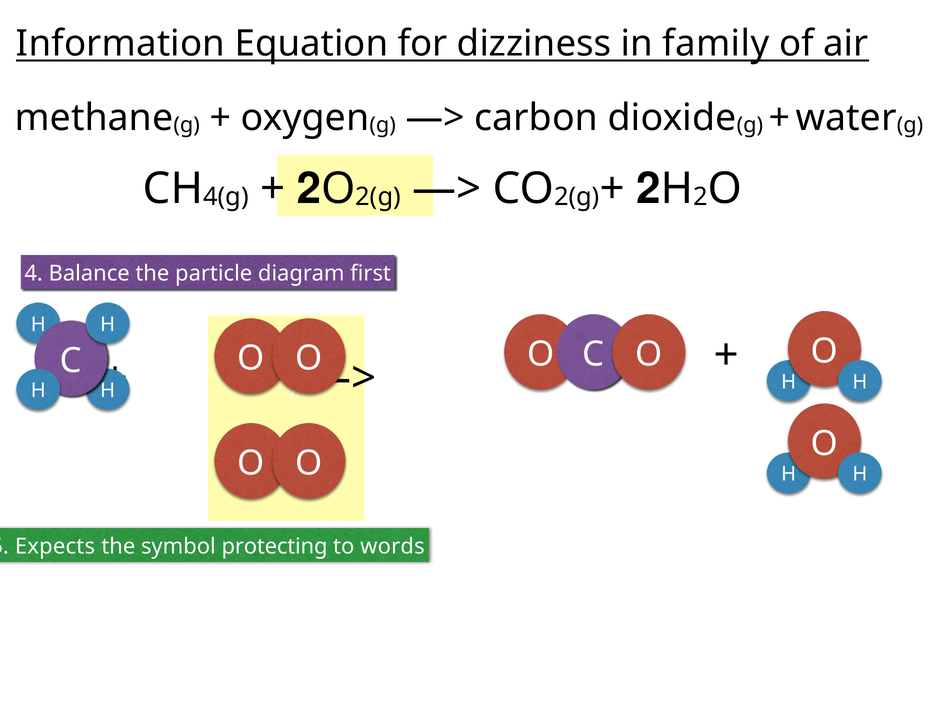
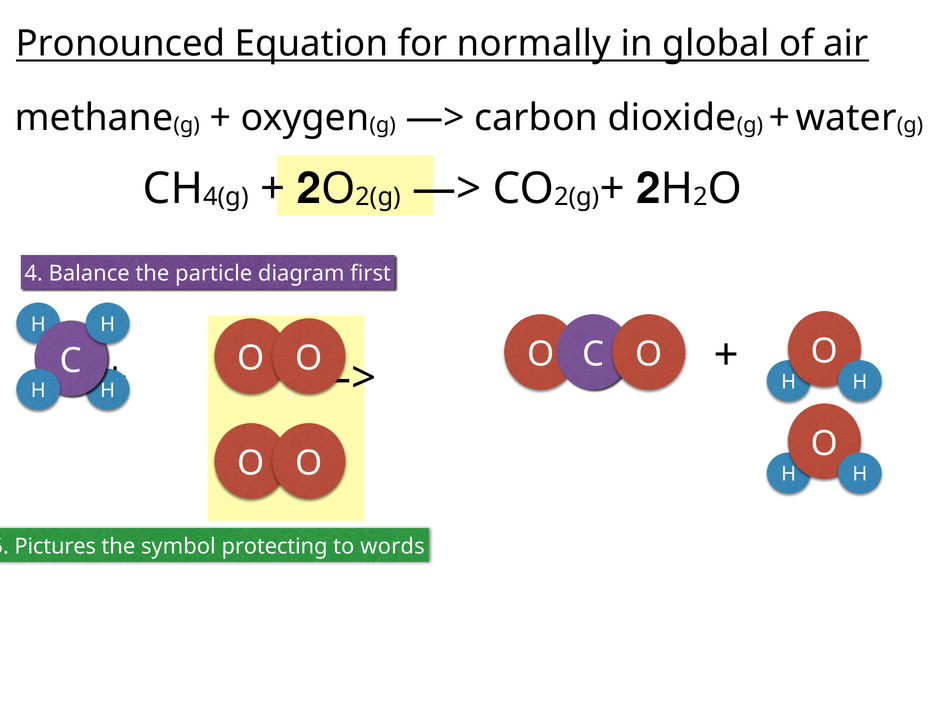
Information: Information -> Pronounced
dizziness: dizziness -> normally
family: family -> global
Expects: Expects -> Pictures
